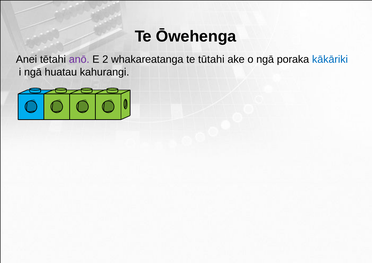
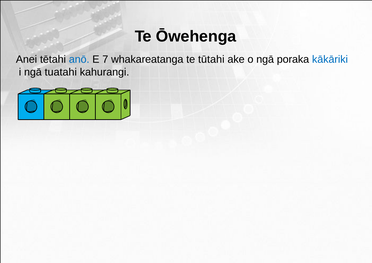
anō colour: purple -> blue
2: 2 -> 7
huatau: huatau -> tuatahi
